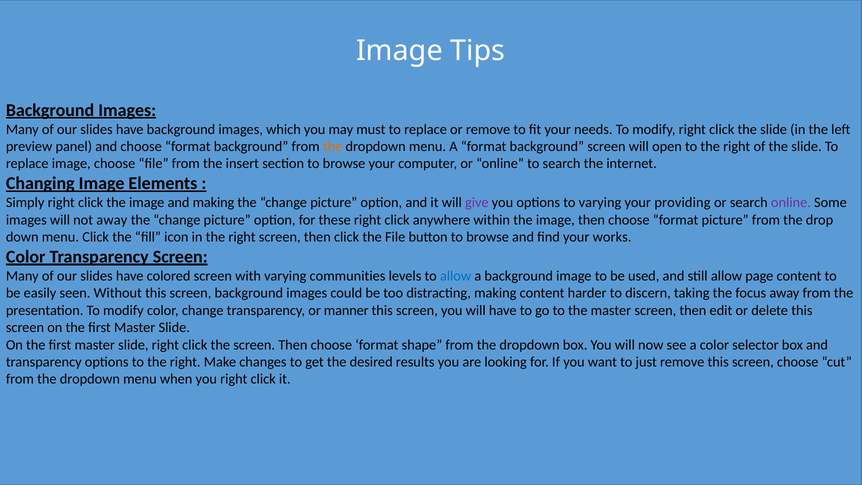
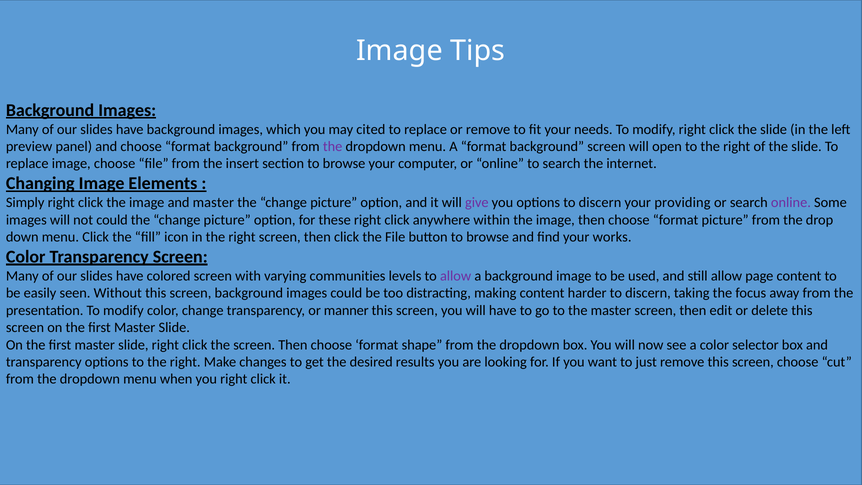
must: must -> cited
the at (333, 146) colour: orange -> purple
and making: making -> master
options to varying: varying -> discern
not away: away -> could
allow at (456, 276) colour: blue -> purple
